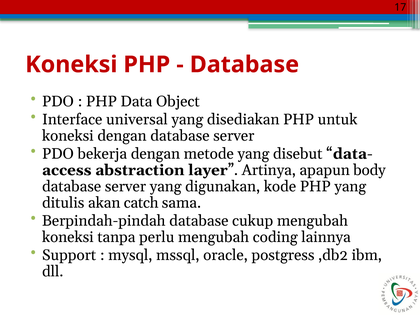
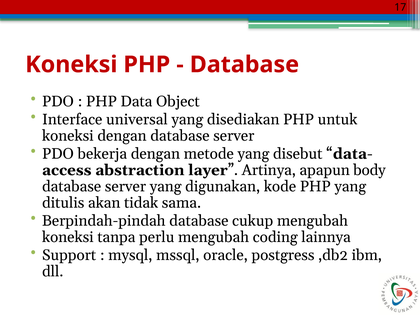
catch: catch -> tidak
